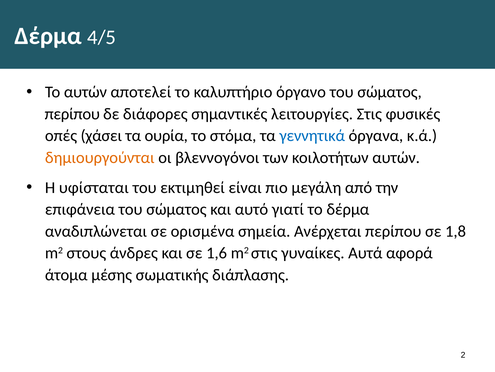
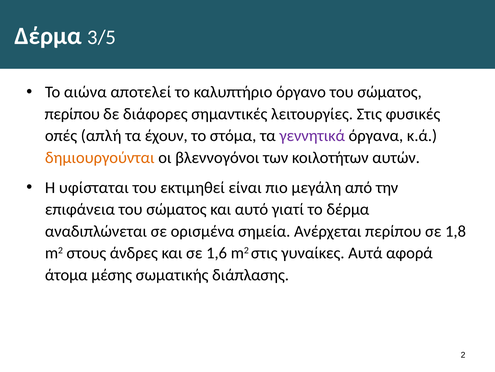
4/5: 4/5 -> 3/5
Το αυτών: αυτών -> αιώνα
χάσει: χάσει -> απλή
ουρία: ουρία -> έχουν
γεννητικά colour: blue -> purple
